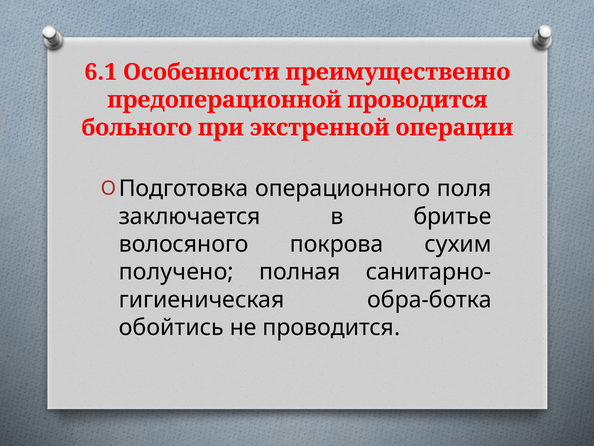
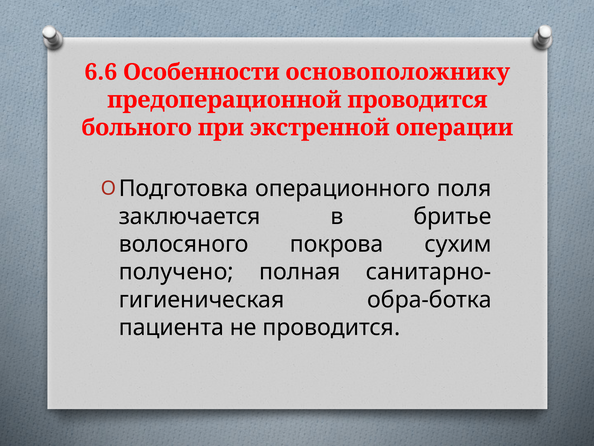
6.1: 6.1 -> 6.6
преимущественно: преимущественно -> основоположнику
обойтись: обойтись -> пациента
